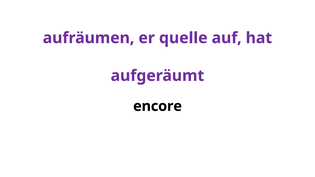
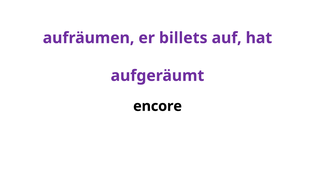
quelle: quelle -> billets
